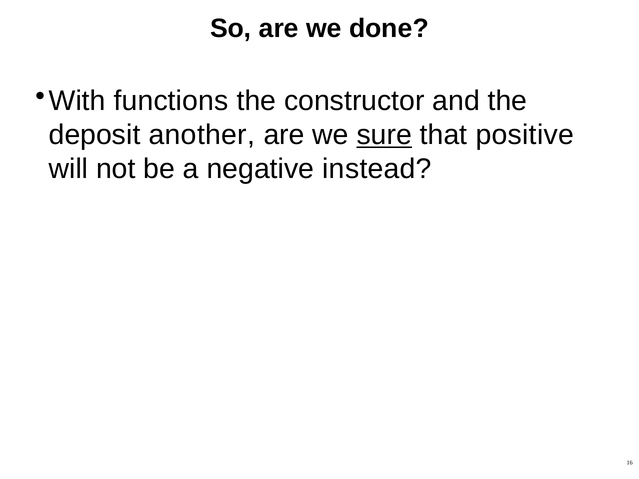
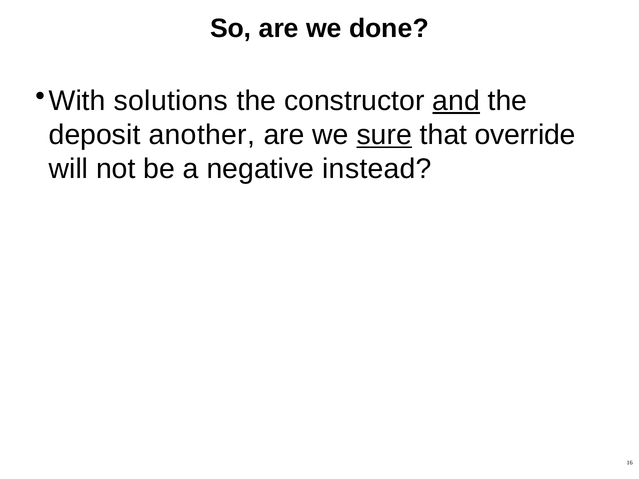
functions: functions -> solutions
and underline: none -> present
positive: positive -> override
